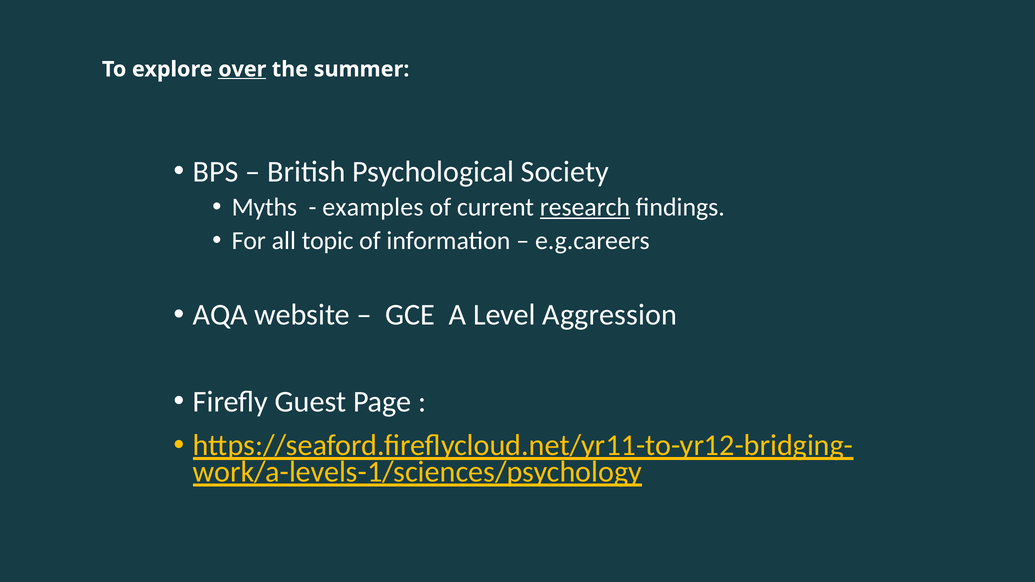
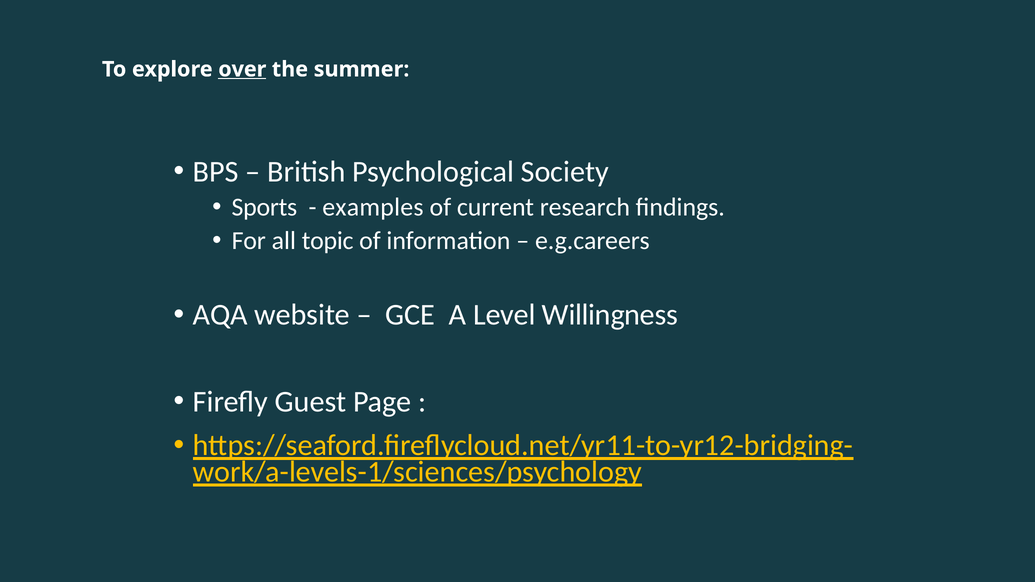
Myths: Myths -> Sports
research underline: present -> none
Aggression: Aggression -> Willingness
